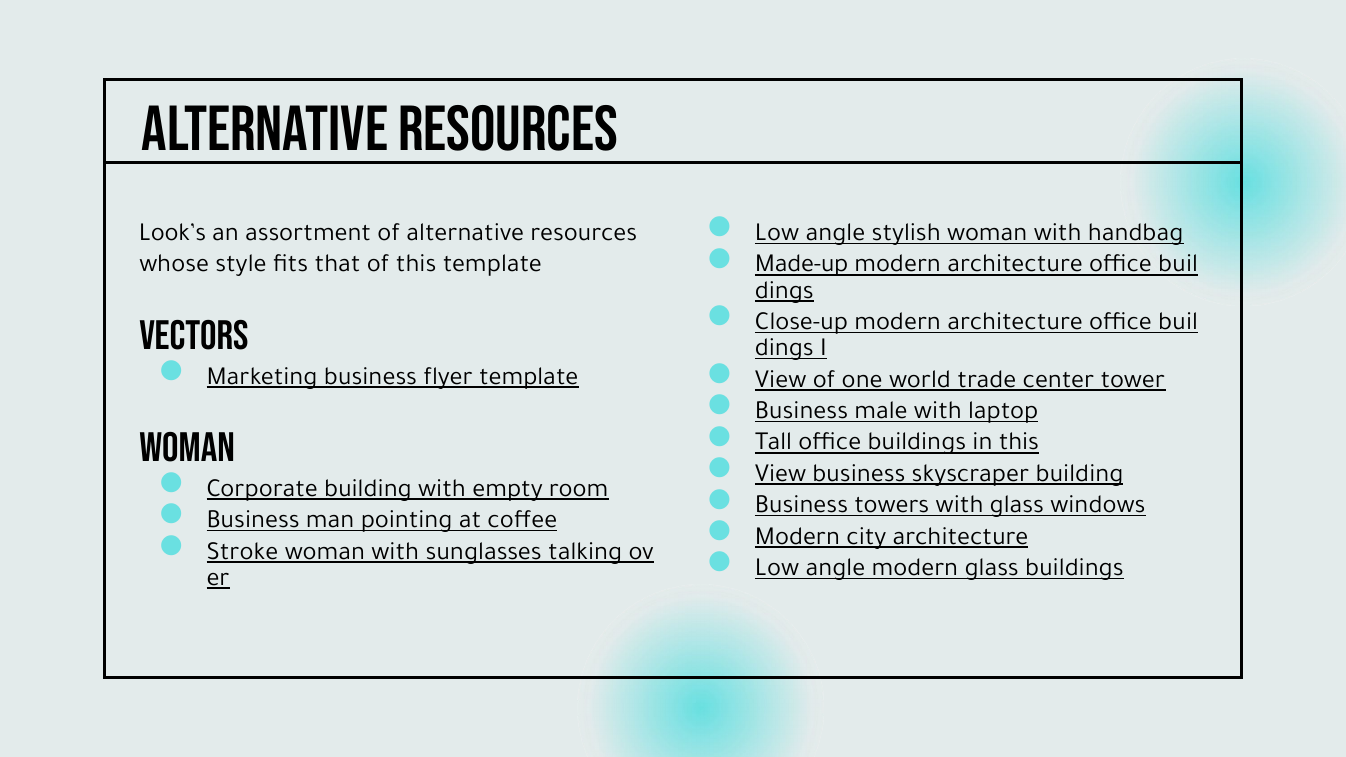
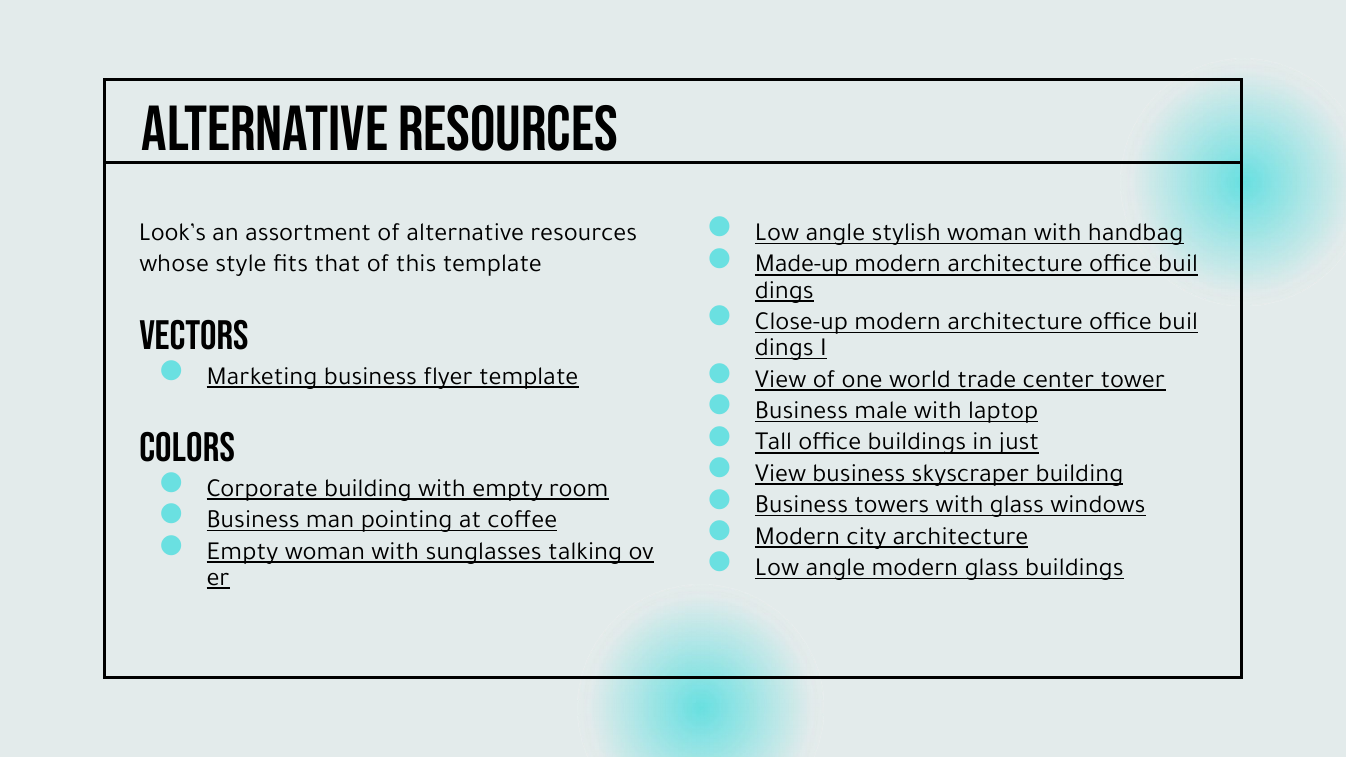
in this: this -> just
WOMAN at (187, 448): WOMAN -> COLORS
Stroke at (242, 551): Stroke -> Empty
